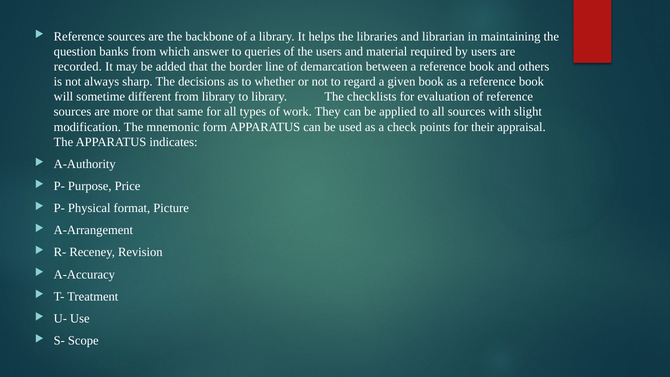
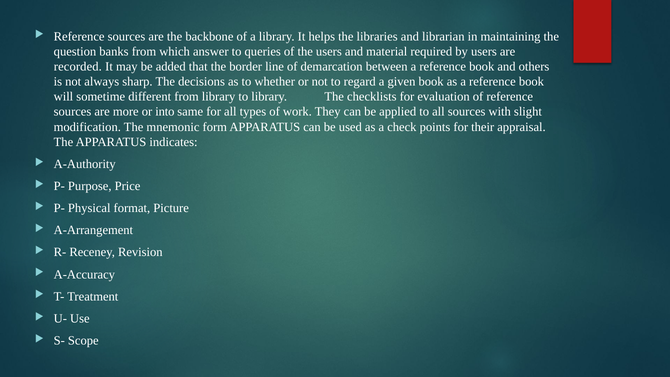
or that: that -> into
